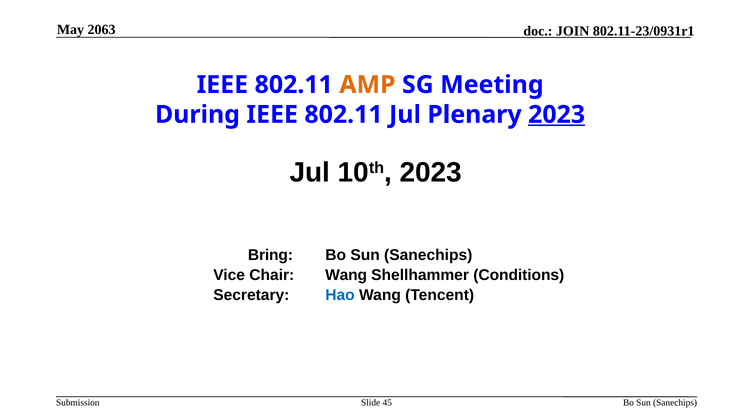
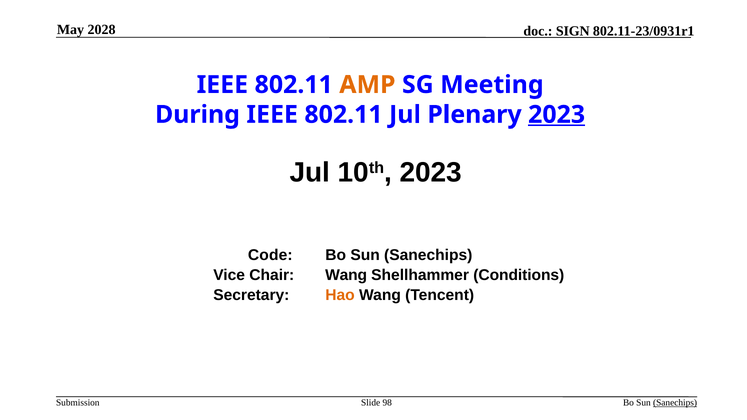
2063: 2063 -> 2028
JOIN: JOIN -> SIGN
Bring: Bring -> Code
Hao colour: blue -> orange
45: 45 -> 98
Sanechips at (675, 403) underline: none -> present
